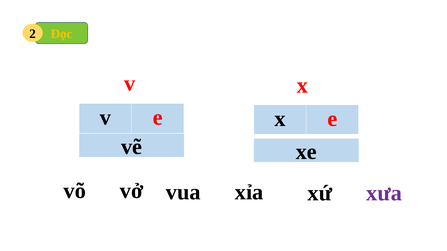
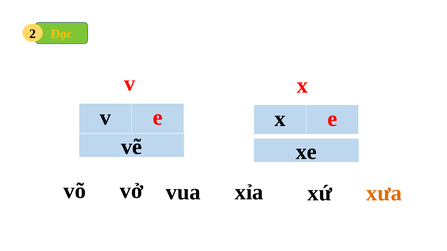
xưa colour: purple -> orange
